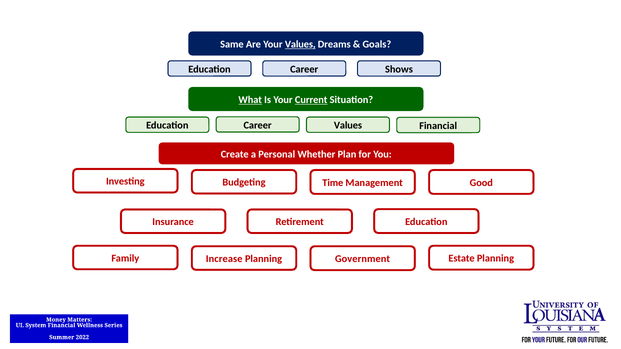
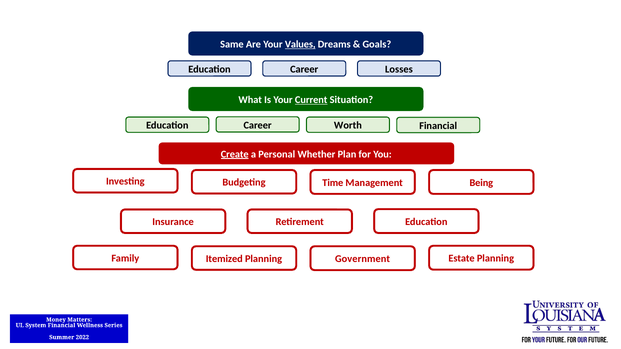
Shows: Shows -> Losses
What underline: present -> none
Career Values: Values -> Worth
Create underline: none -> present
Good: Good -> Being
Increase: Increase -> Itemized
